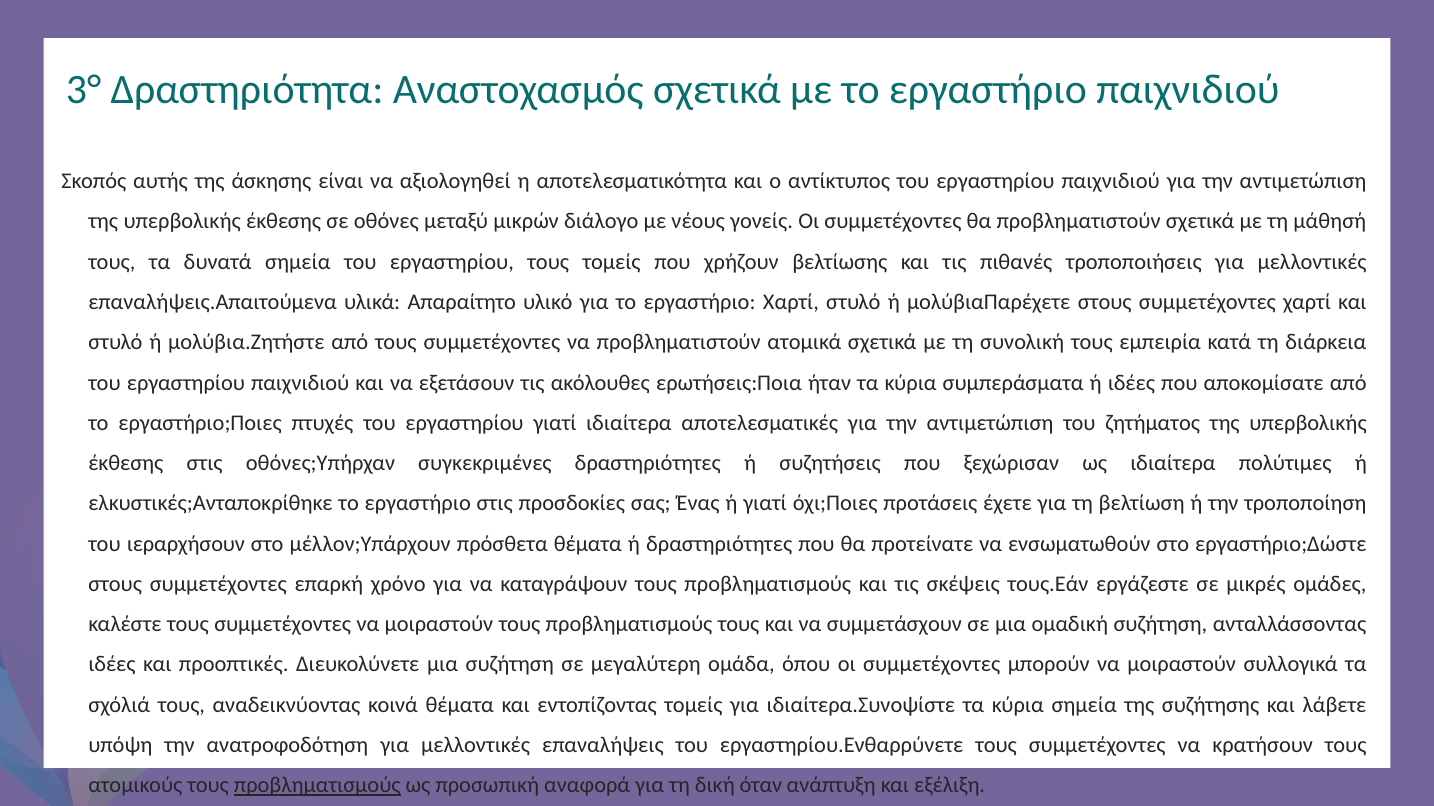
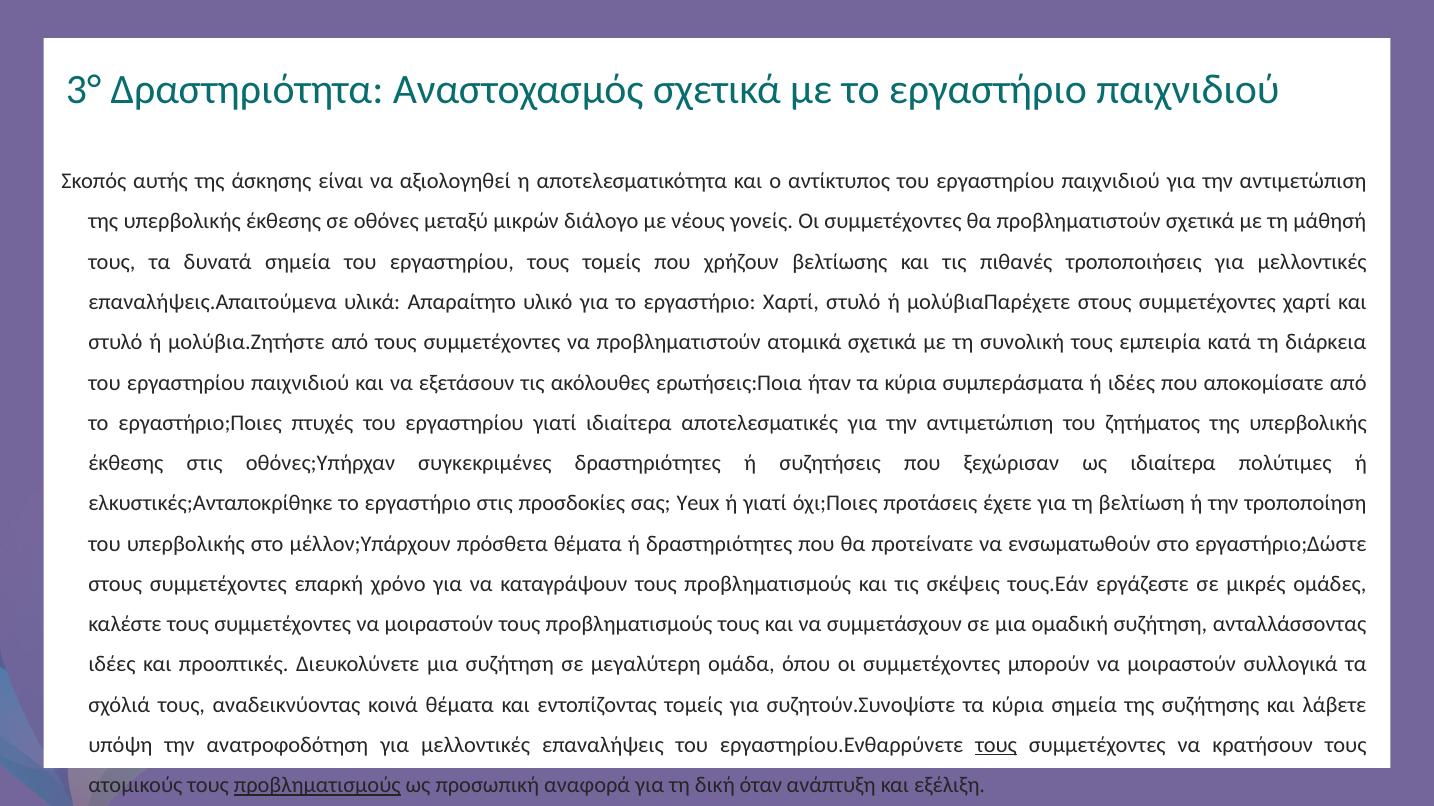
Ένας: Ένας -> Yeux
του ιεραρχήσουν: ιεραρχήσουν -> υπερβολικής
ιδιαίτερα.Συνοψίστε: ιδιαίτερα.Συνοψίστε -> συζητούν.Συνοψίστε
τους at (996, 746) underline: none -> present
